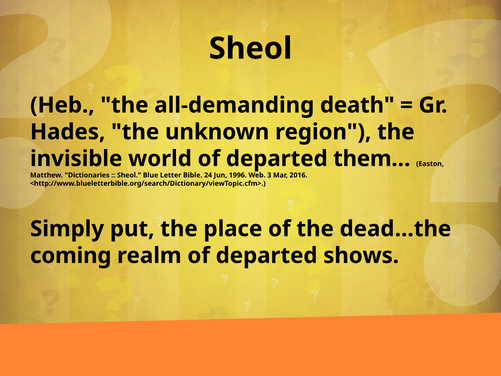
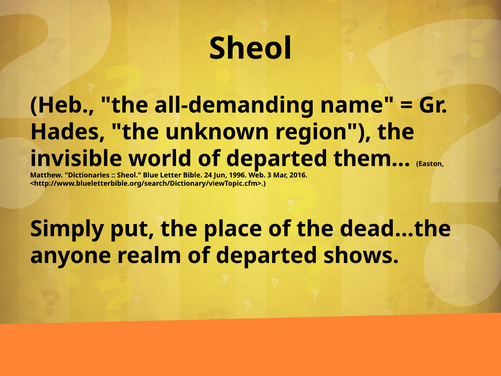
death: death -> name
coming: coming -> anyone
